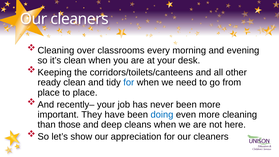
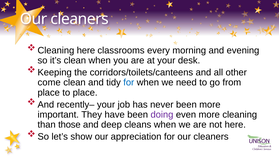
Cleaning over: over -> here
ready: ready -> come
doing colour: blue -> purple
